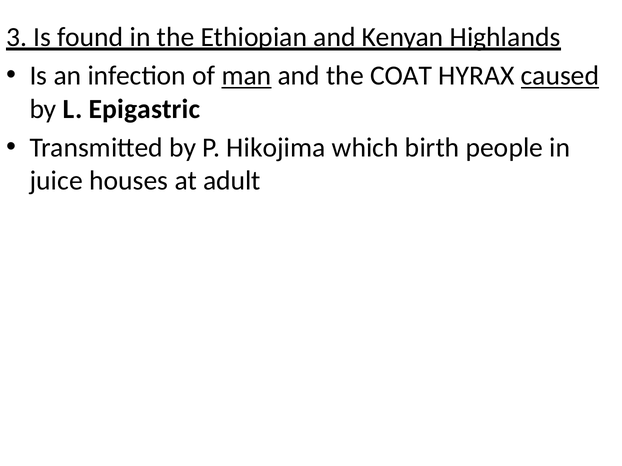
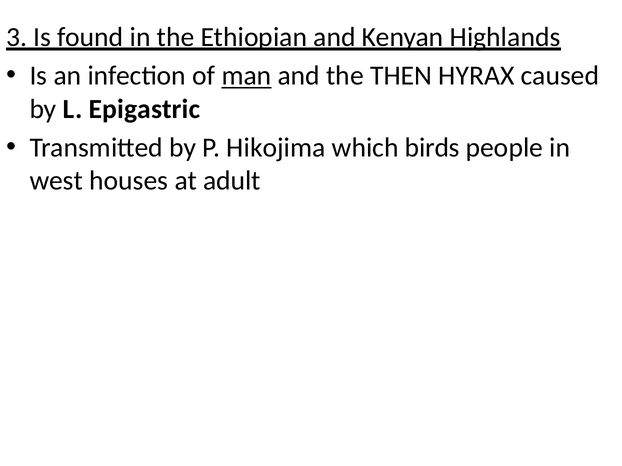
COAT: COAT -> THEN
caused underline: present -> none
birth: birth -> birds
juice: juice -> west
